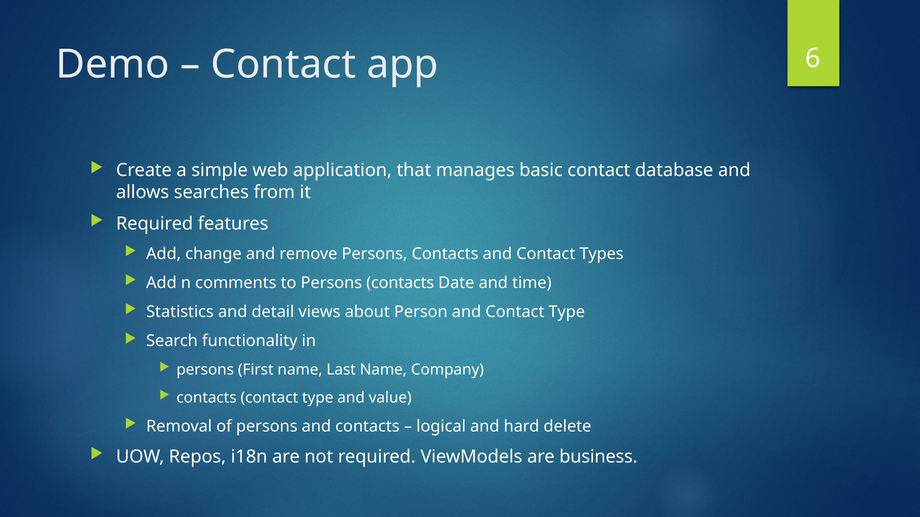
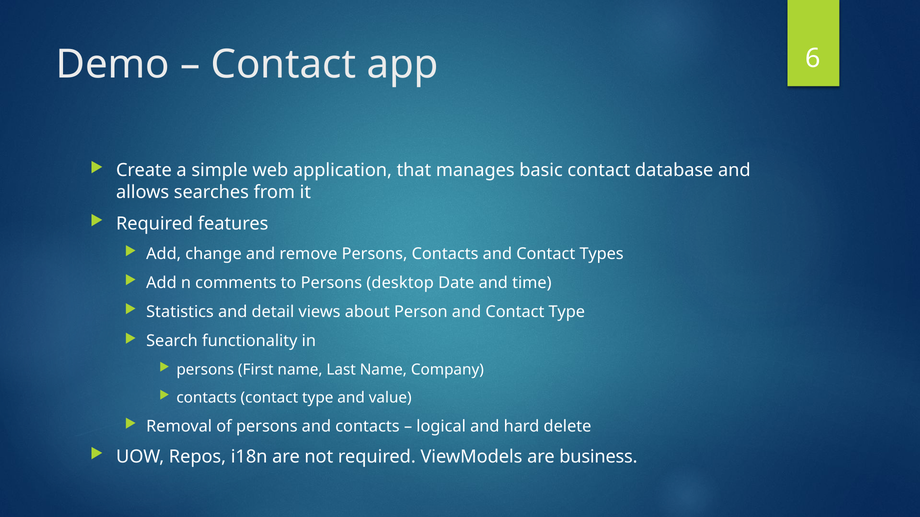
to Persons contacts: contacts -> desktop
